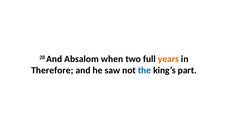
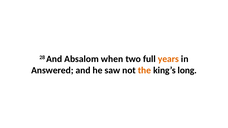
Therefore: Therefore -> Answered
the colour: blue -> orange
part: part -> long
